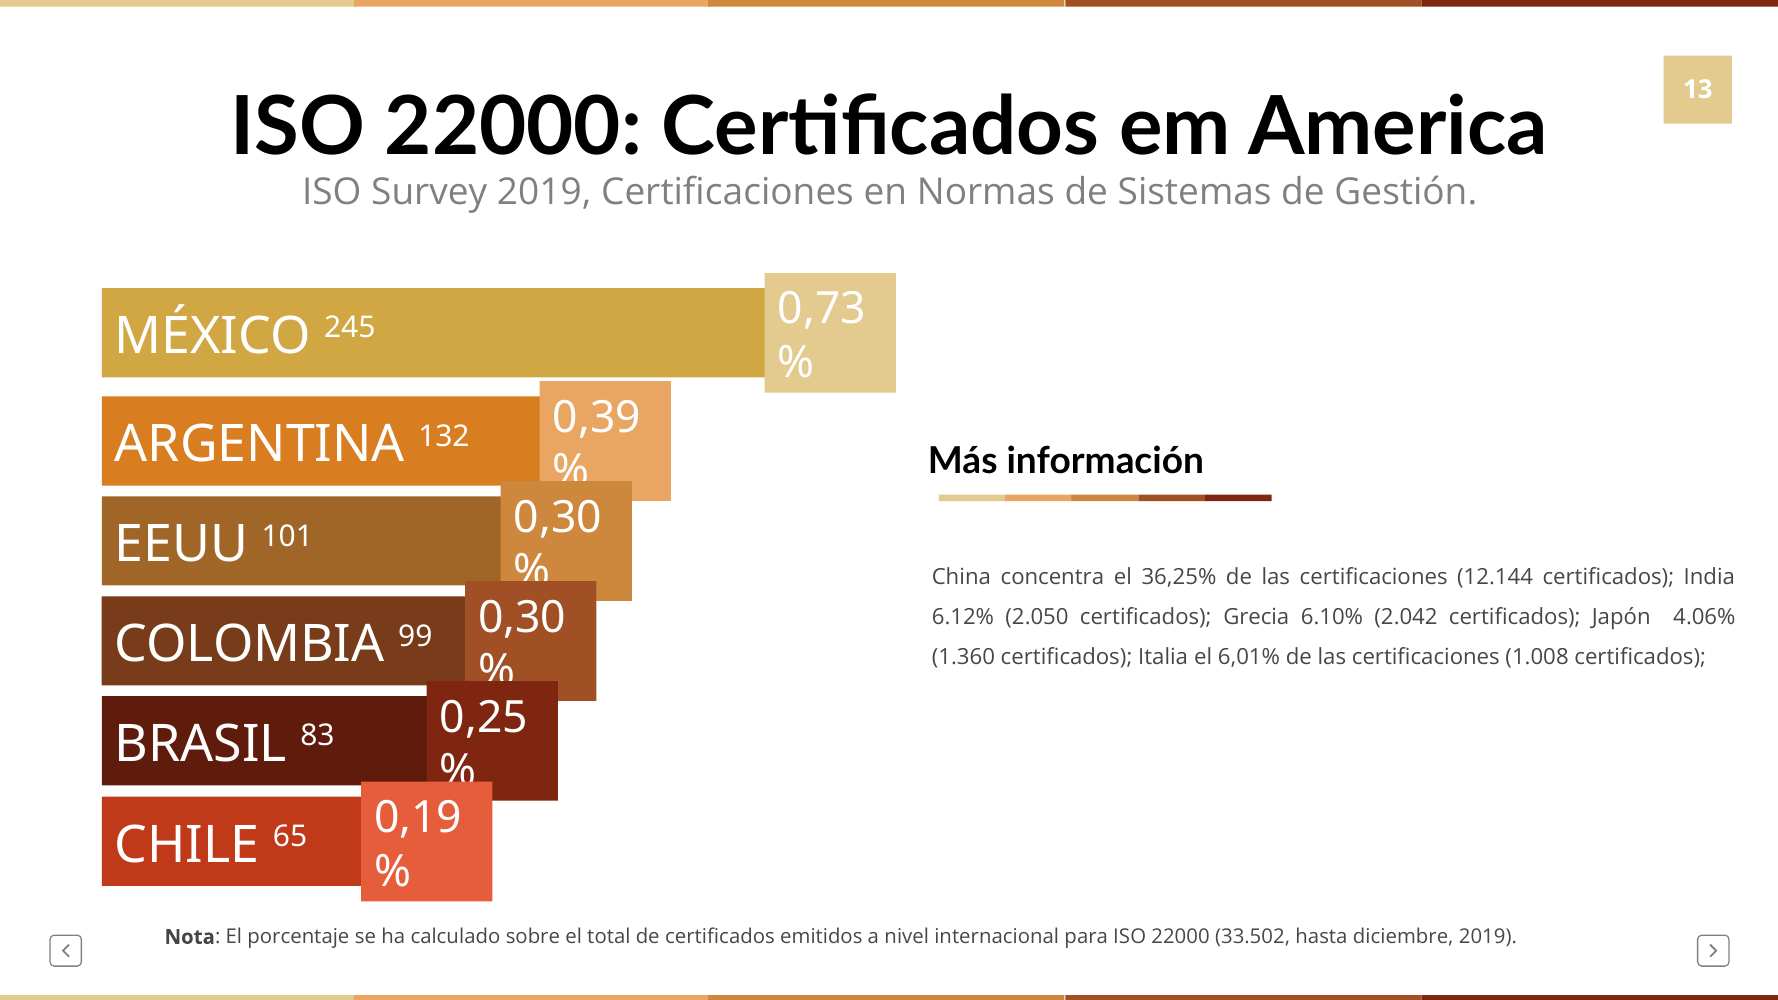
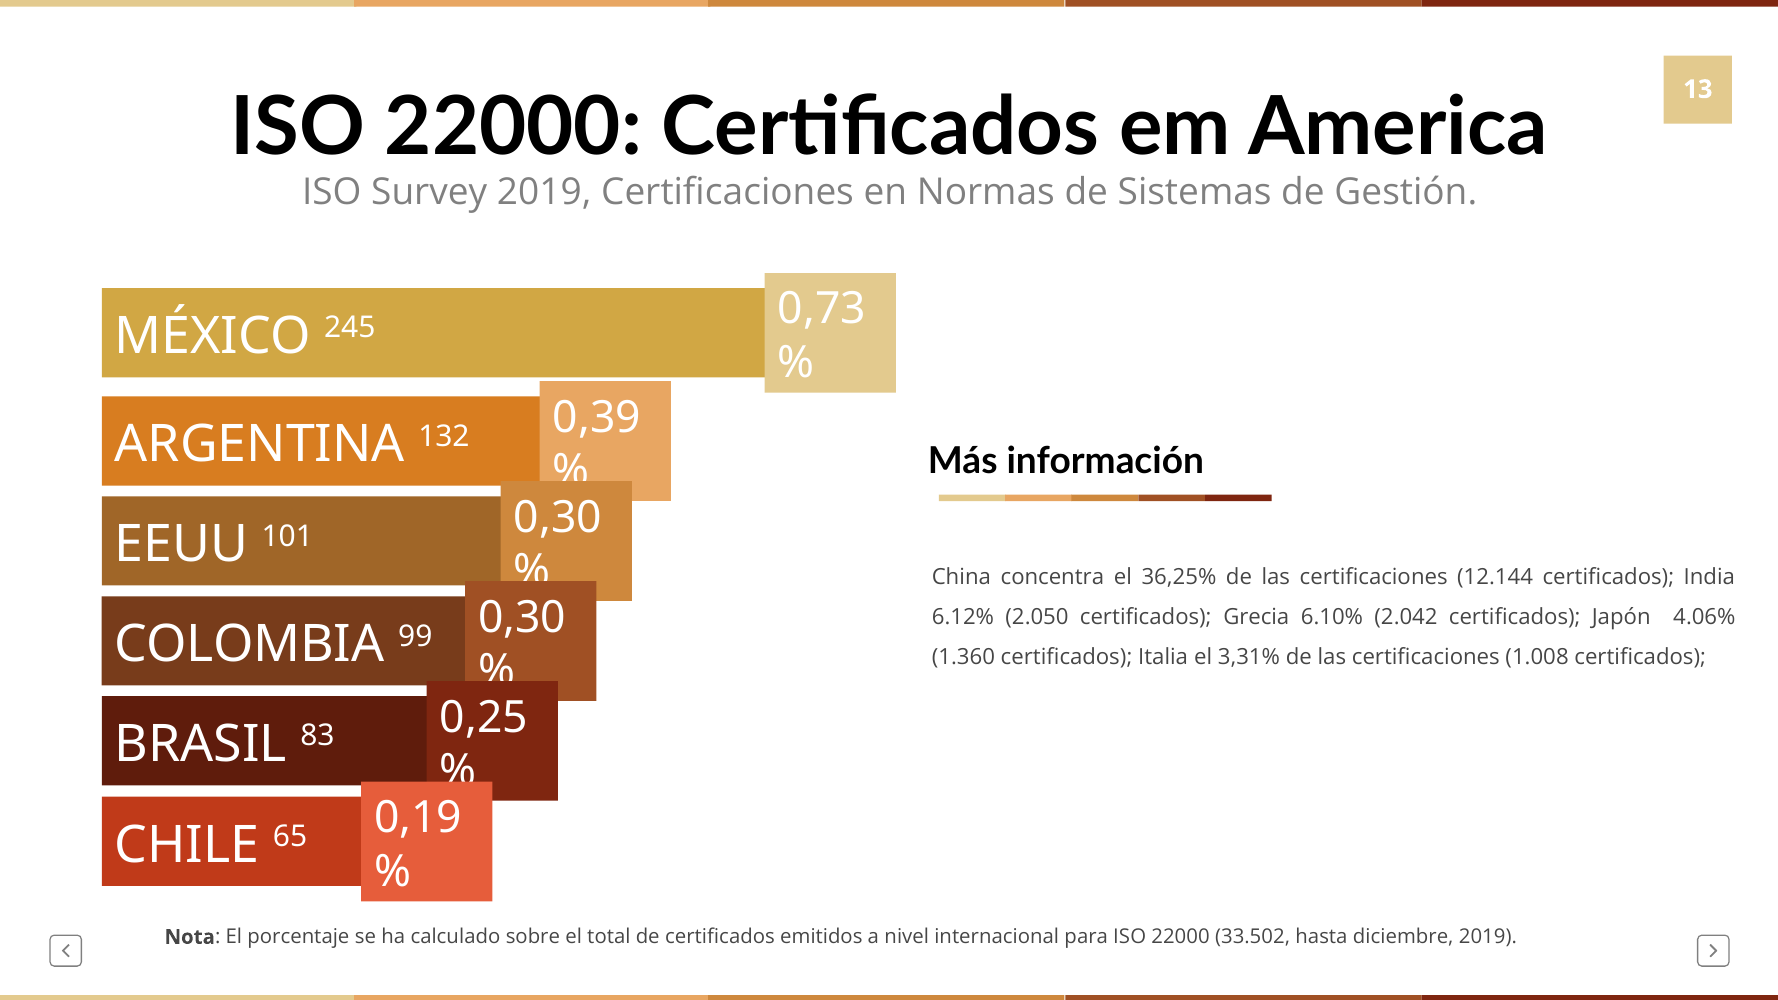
6,01%: 6,01% -> 3,31%
